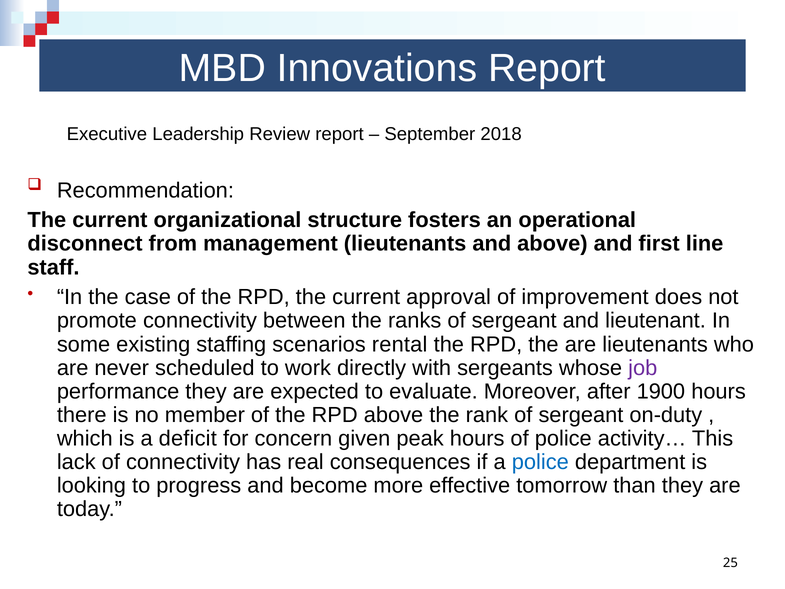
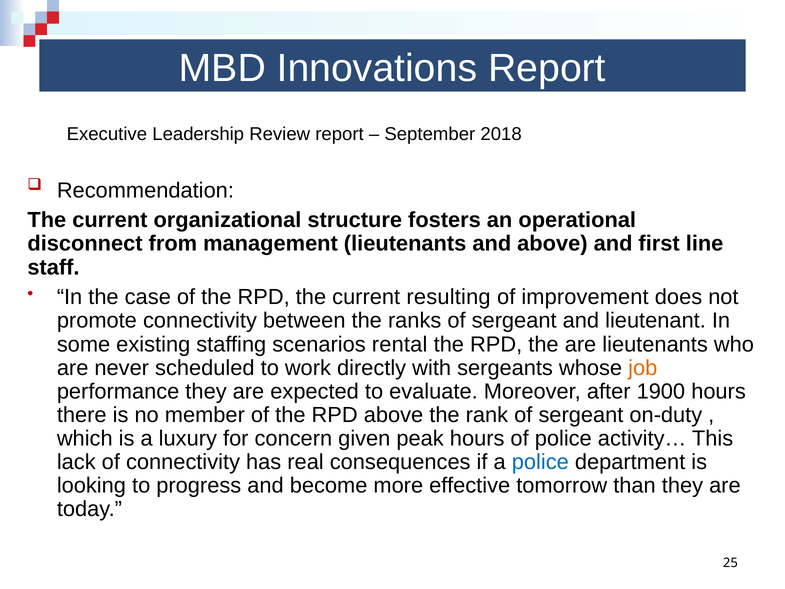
approval: approval -> resulting
job colour: purple -> orange
deficit: deficit -> luxury
